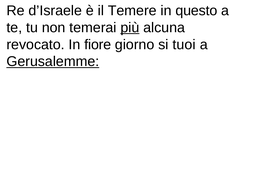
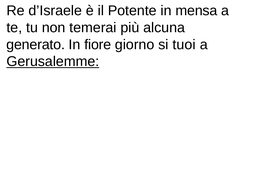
Temere: Temere -> Potente
questo: questo -> mensa
più underline: present -> none
revocato: revocato -> generato
